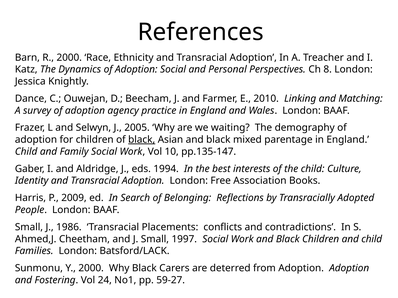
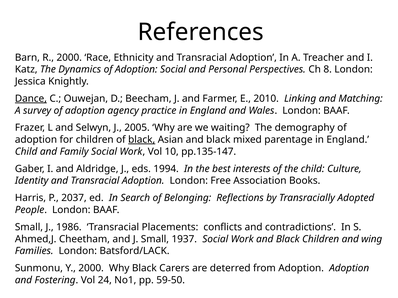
Dance underline: none -> present
2009: 2009 -> 2037
1997: 1997 -> 1937
and child: child -> wing
59-27: 59-27 -> 59-50
